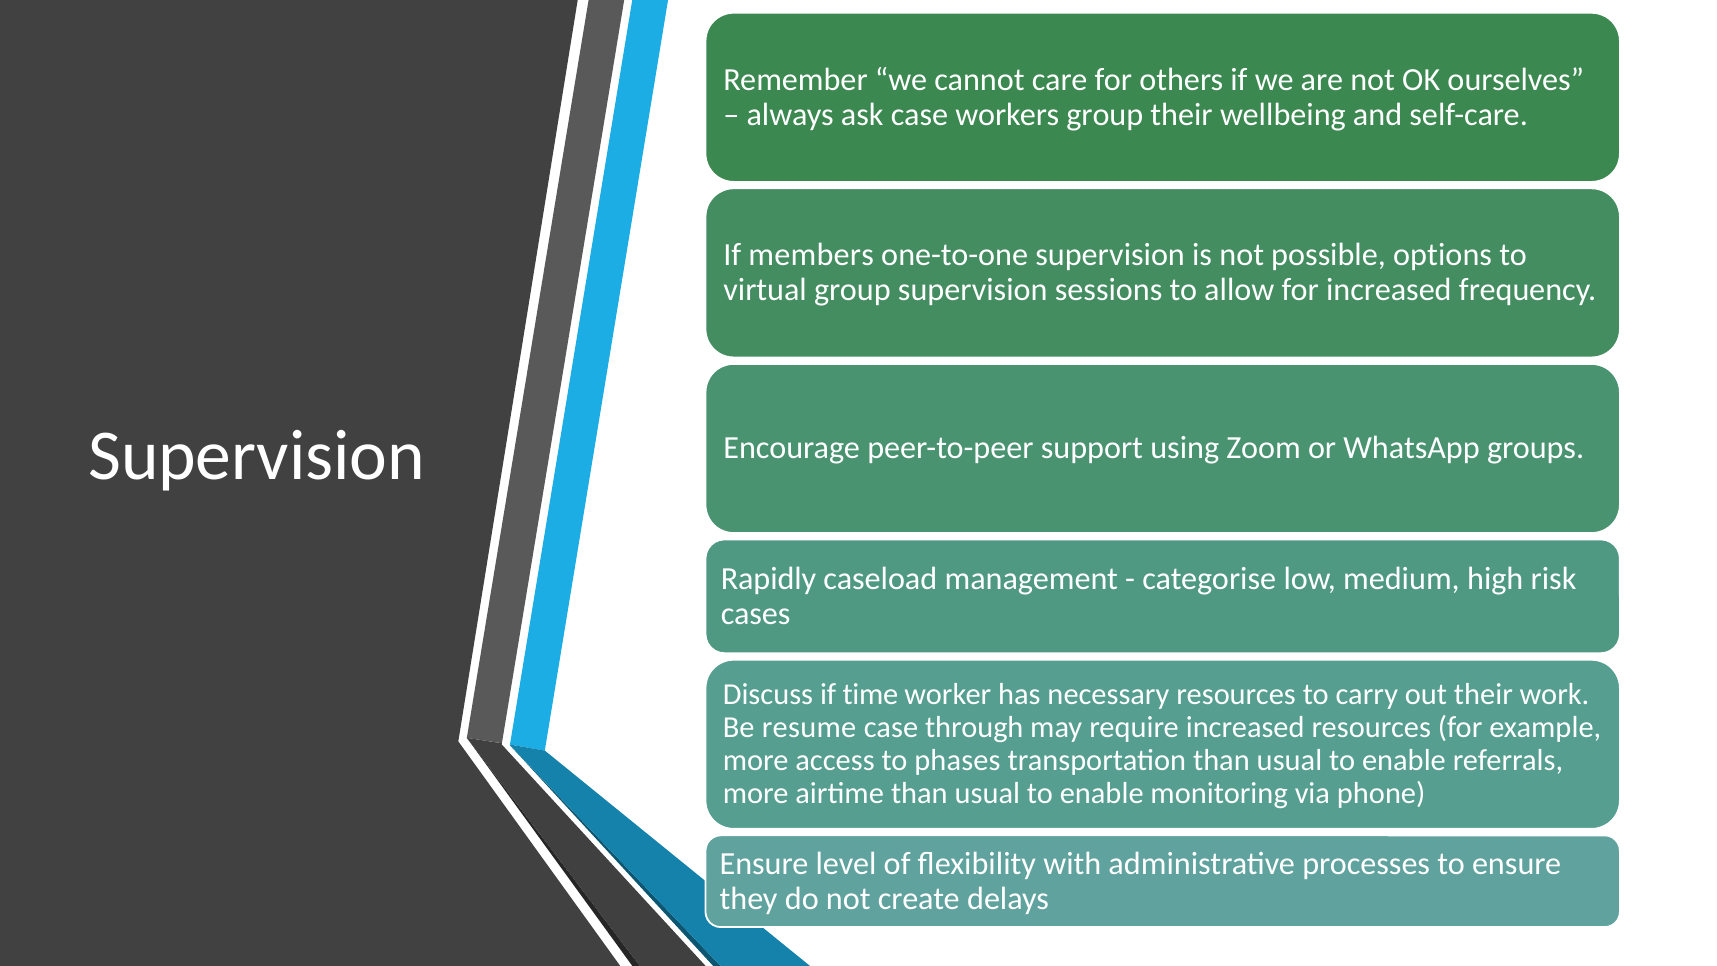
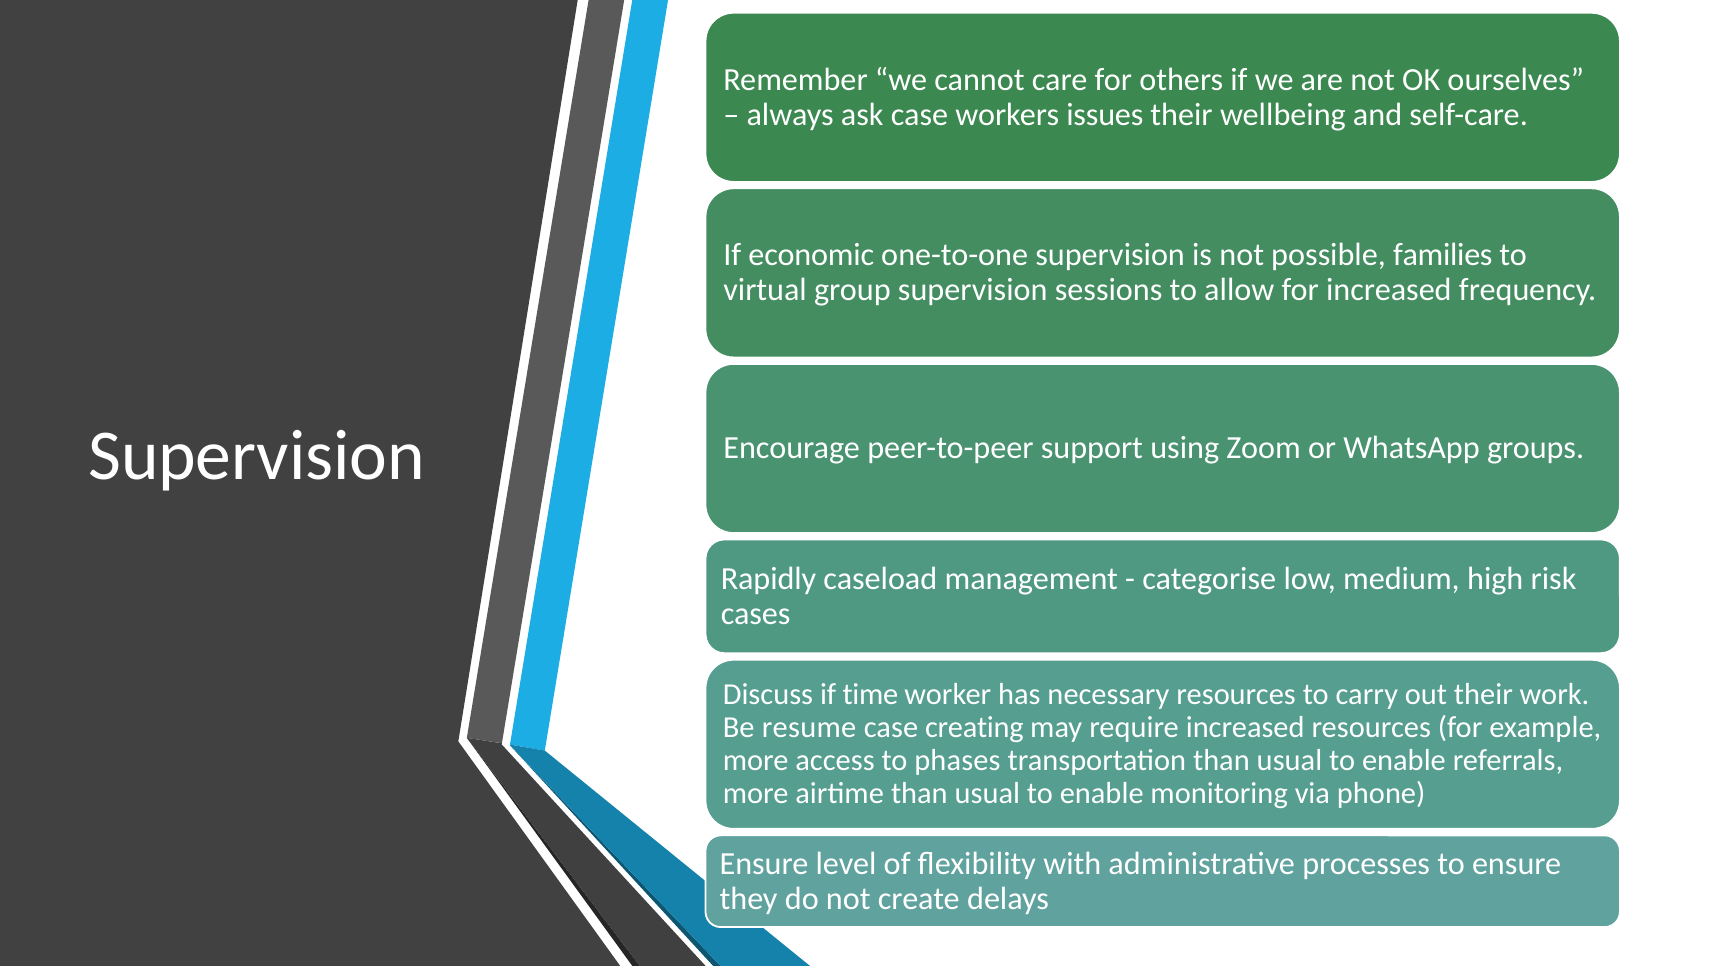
workers group: group -> issues
members: members -> economic
options: options -> families
through: through -> creating
